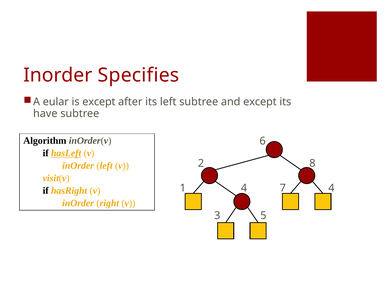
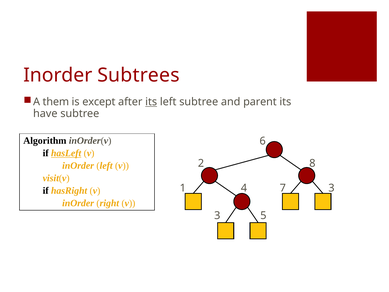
Specifies: Specifies -> Subtrees
eular: eular -> them
its at (151, 102) underline: none -> present
and except: except -> parent
7 4: 4 -> 3
